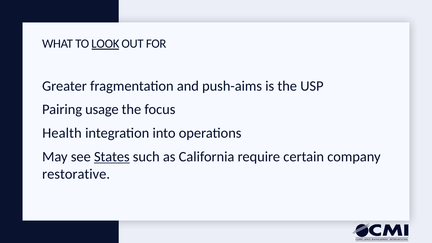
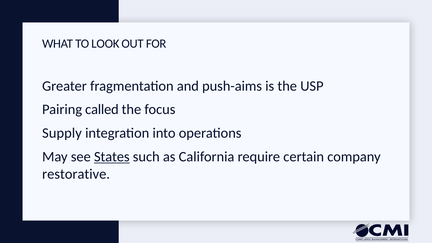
LOOK underline: present -> none
usage: usage -> called
Health: Health -> Supply
